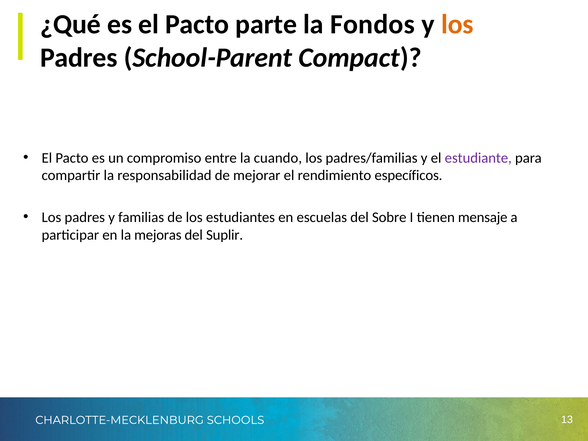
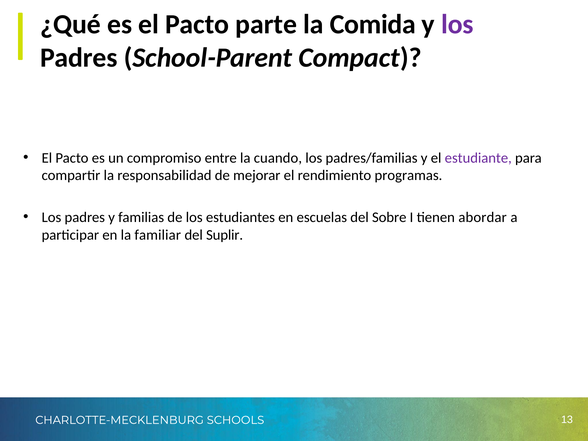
Fondos: Fondos -> Comida
los at (457, 24) colour: orange -> purple
específicos: específicos -> programas
mensaje: mensaje -> abordar
mejoras: mejoras -> familiar
